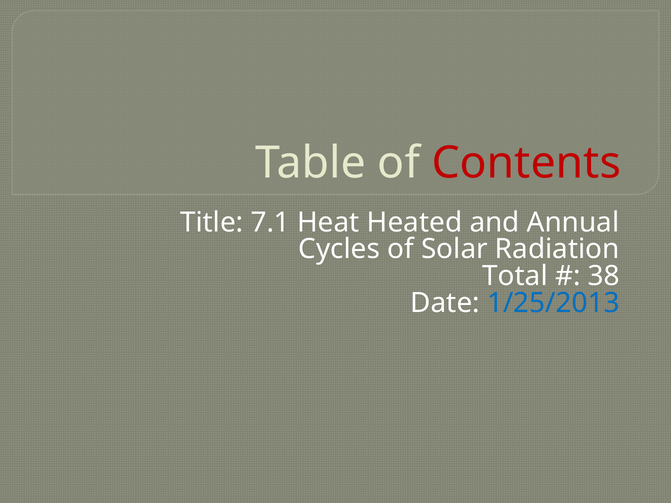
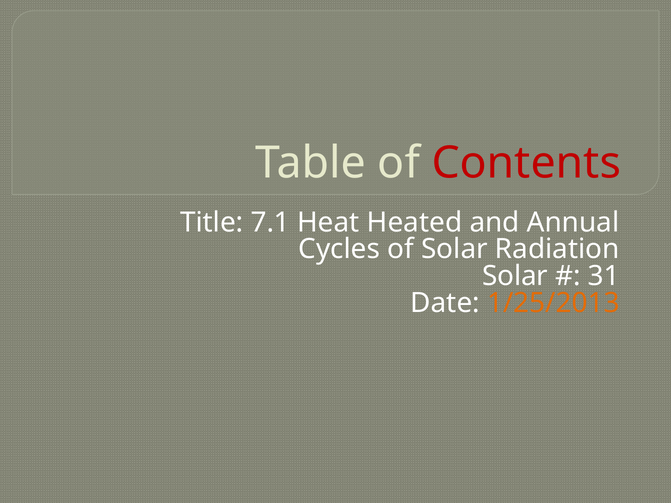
Total at (515, 276): Total -> Solar
38: 38 -> 31
1/25/2013 colour: blue -> orange
